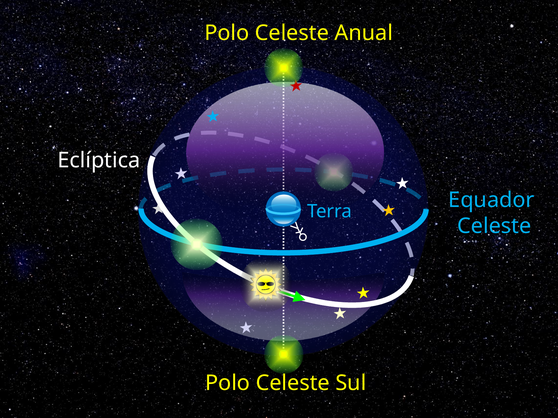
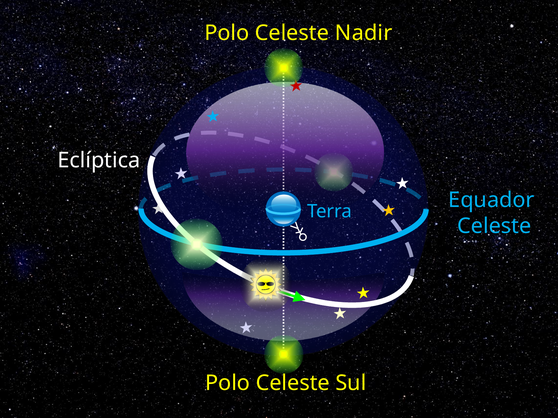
Anual: Anual -> Nadir
